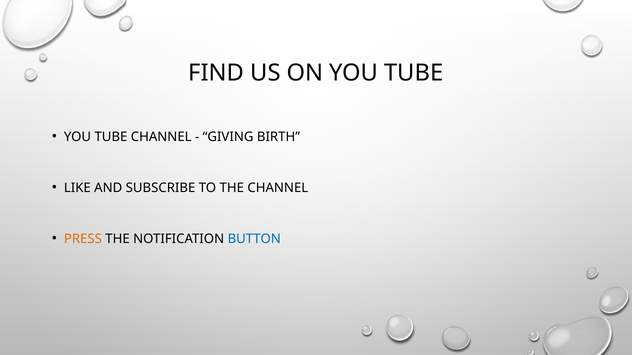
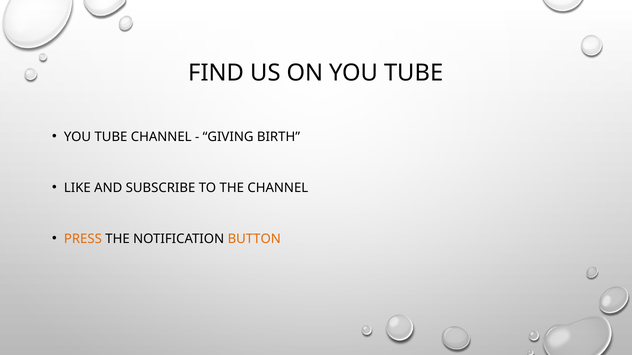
BUTTON colour: blue -> orange
